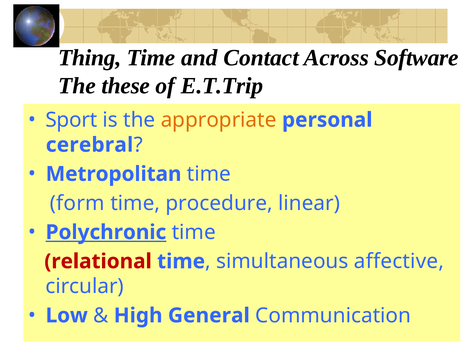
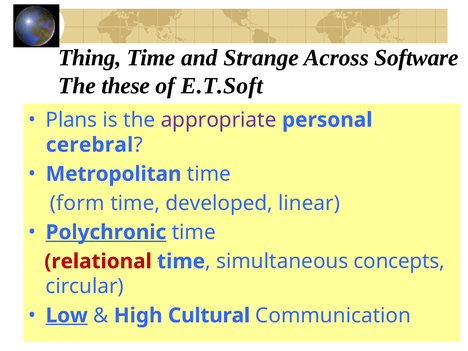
Contact: Contact -> Strange
E.T.Trip: E.T.Trip -> E.T.Soft
Sport: Sport -> Plans
appropriate colour: orange -> purple
procedure: procedure -> developed
affective: affective -> concepts
Low underline: none -> present
General: General -> Cultural
